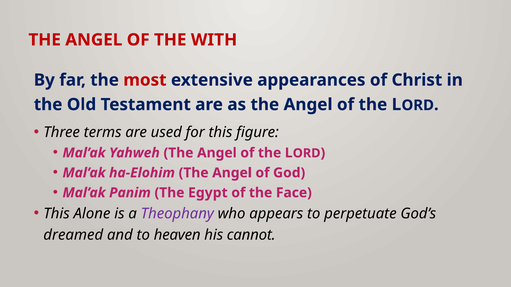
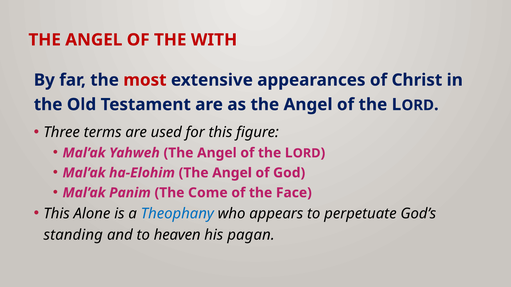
Egypt: Egypt -> Come
Theophany colour: purple -> blue
dreamed: dreamed -> standing
cannot: cannot -> pagan
